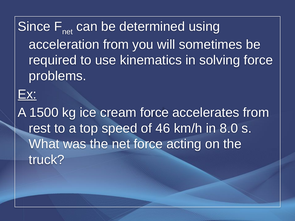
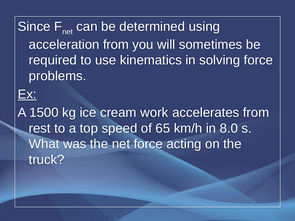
cream force: force -> work
46: 46 -> 65
